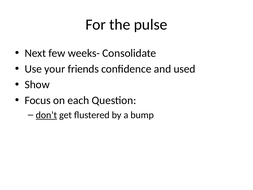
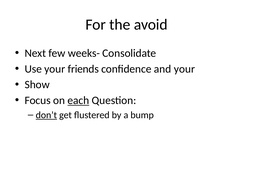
pulse: pulse -> avoid
and used: used -> your
each underline: none -> present
